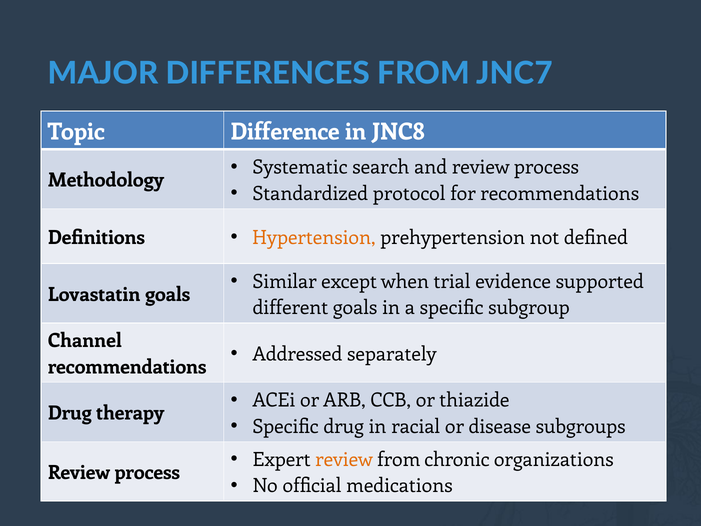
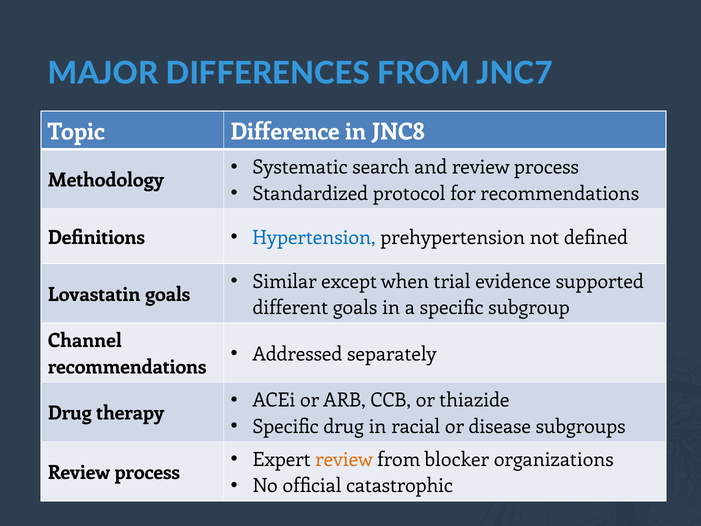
Hypertension colour: orange -> blue
chronic: chronic -> blocker
medications: medications -> catastrophic
